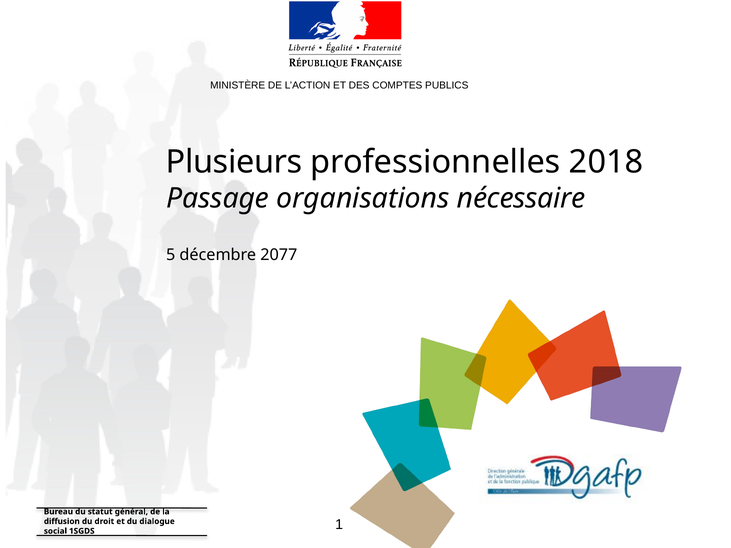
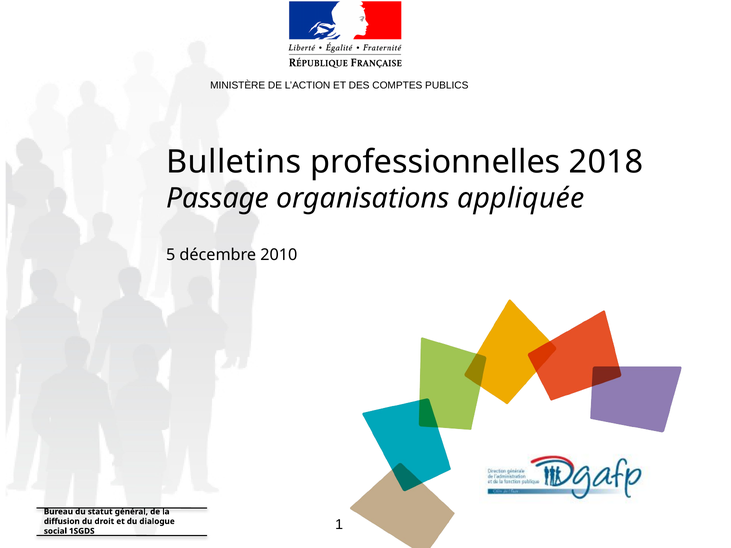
Plusieurs: Plusieurs -> Bulletins
nécessaire: nécessaire -> appliquée
2077: 2077 -> 2010
